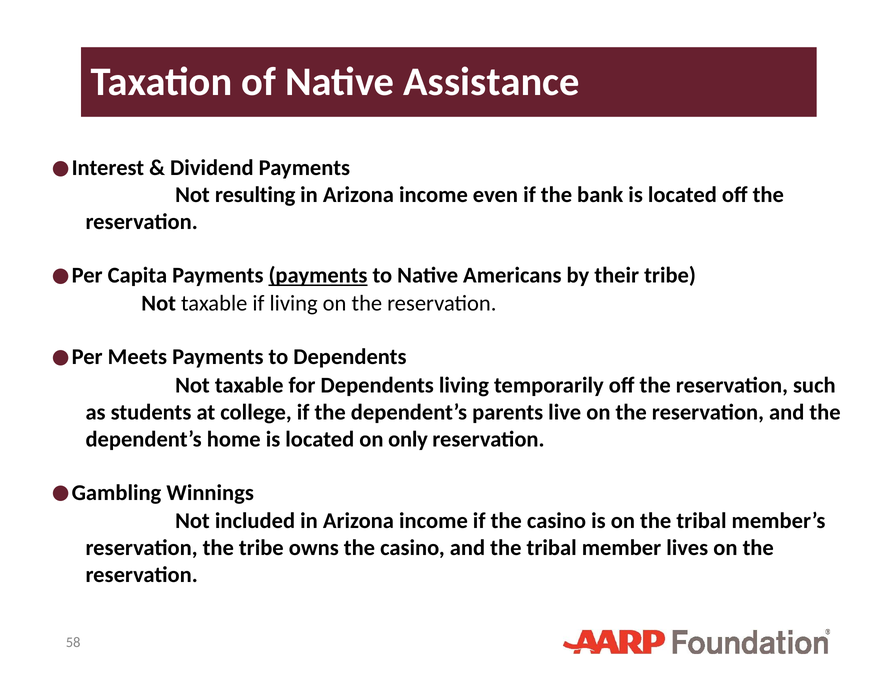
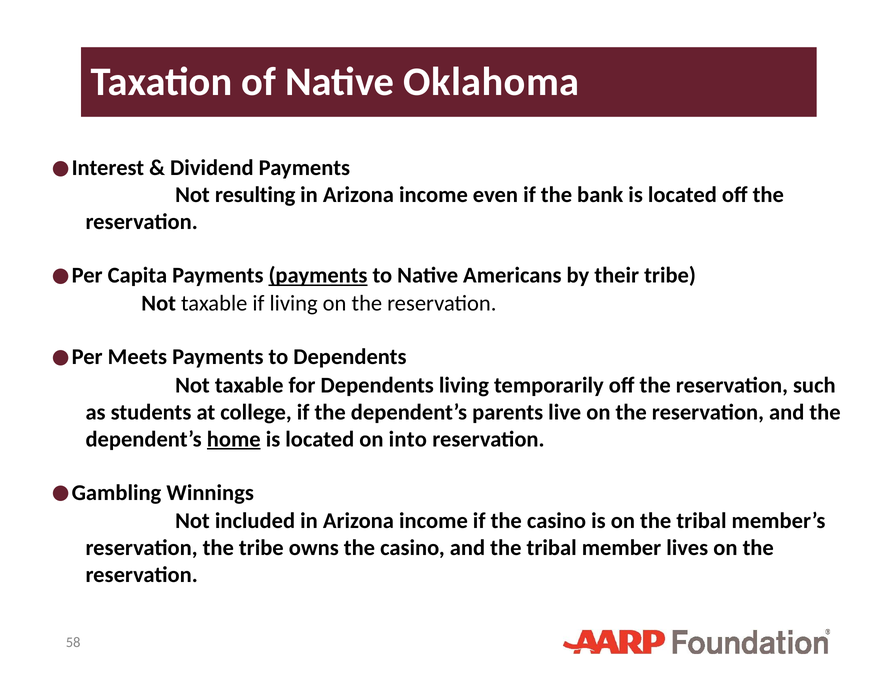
Assistance: Assistance -> Oklahoma
home underline: none -> present
only: only -> into
